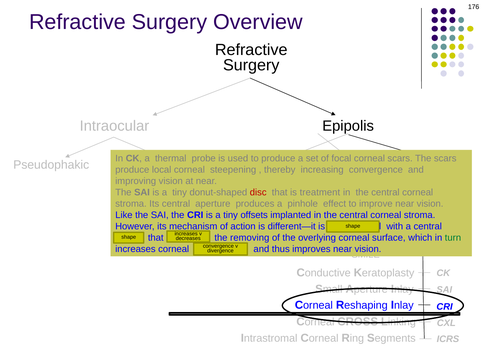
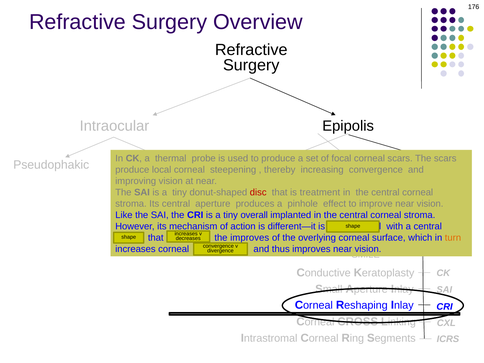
offsets: offsets -> overall
the removing: removing -> improves
turn colour: green -> orange
